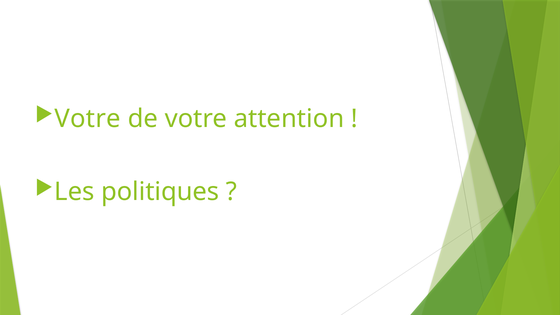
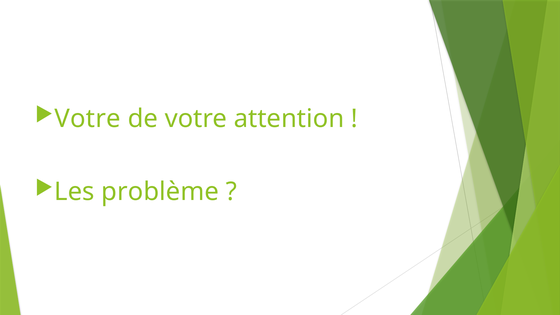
politiques: politiques -> problème
